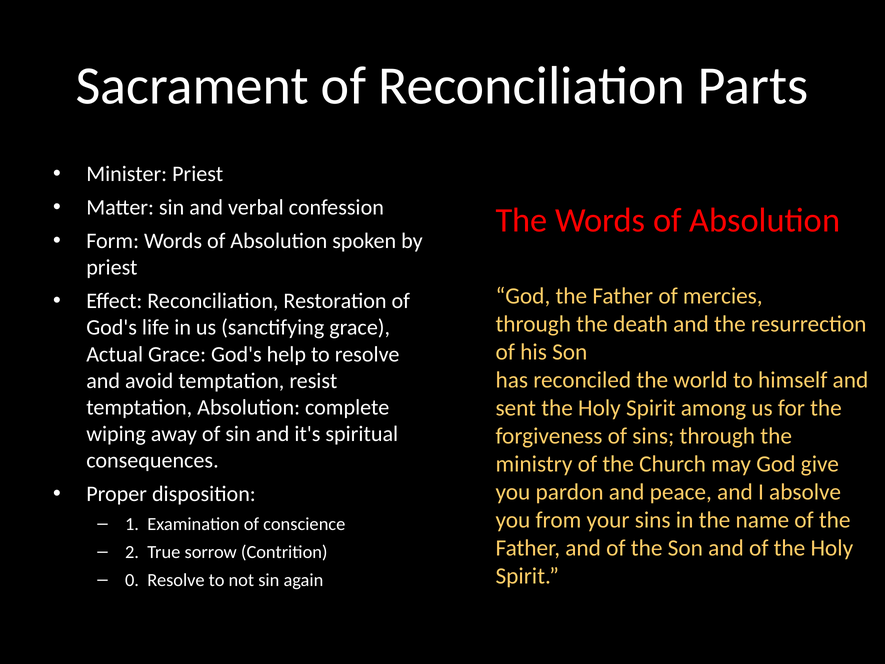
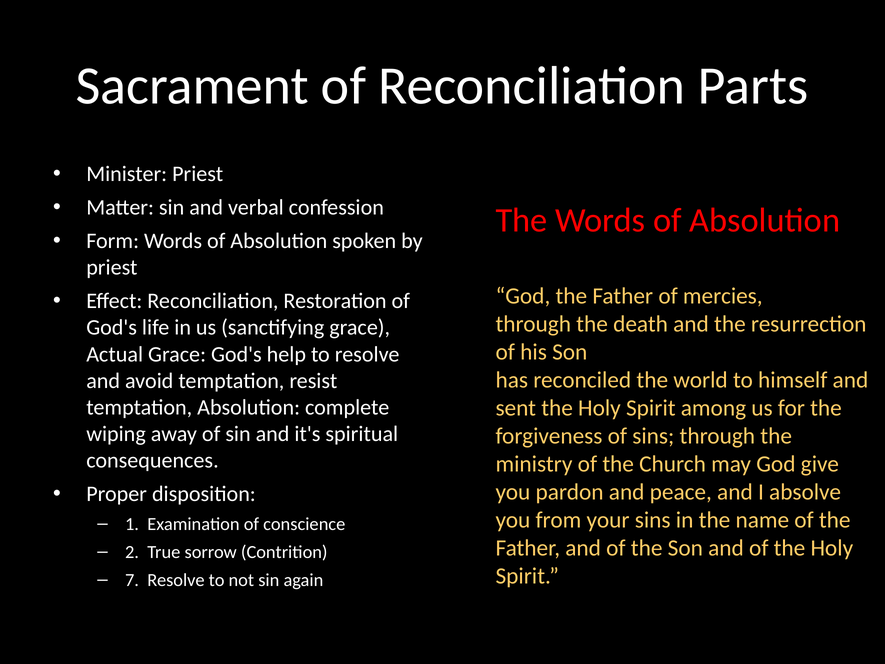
0: 0 -> 7
